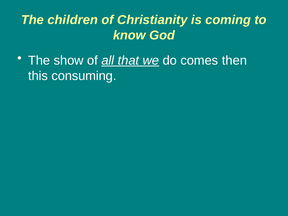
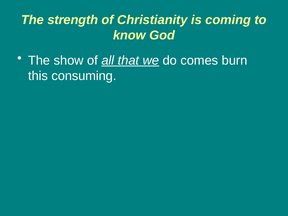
children: children -> strength
then: then -> burn
